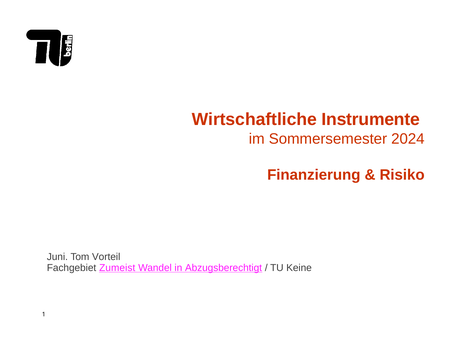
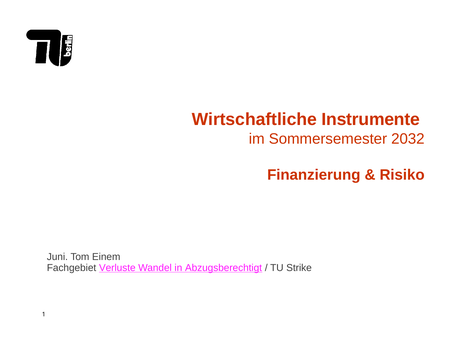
2024: 2024 -> 2032
Vorteil: Vorteil -> Einem
Zumeist: Zumeist -> Verluste
Keine: Keine -> Strike
